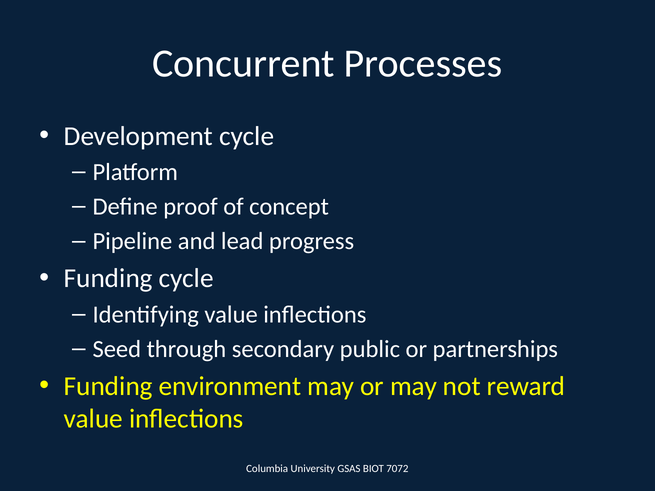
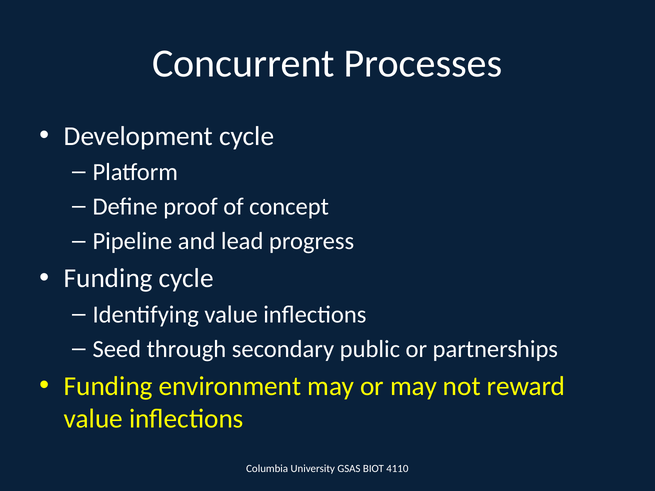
7072: 7072 -> 4110
